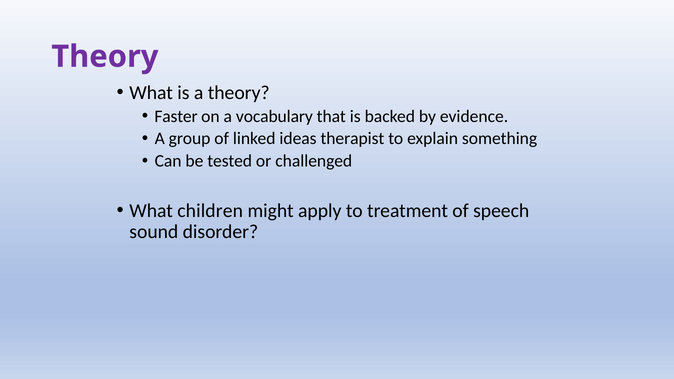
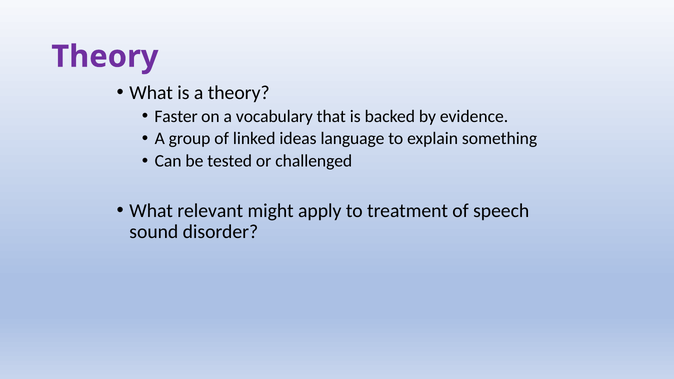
therapist: therapist -> language
children: children -> relevant
